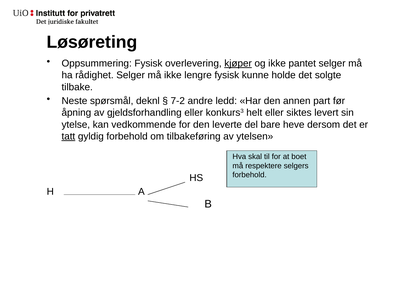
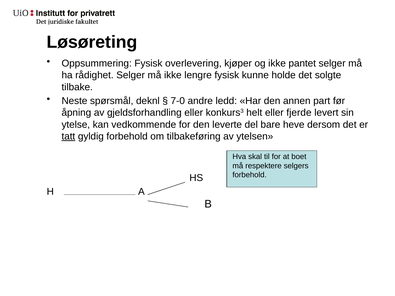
kjøper underline: present -> none
7-2: 7-2 -> 7-0
siktes: siktes -> fjerde
